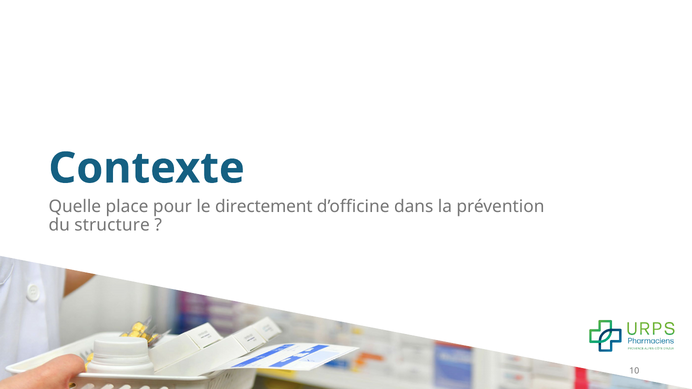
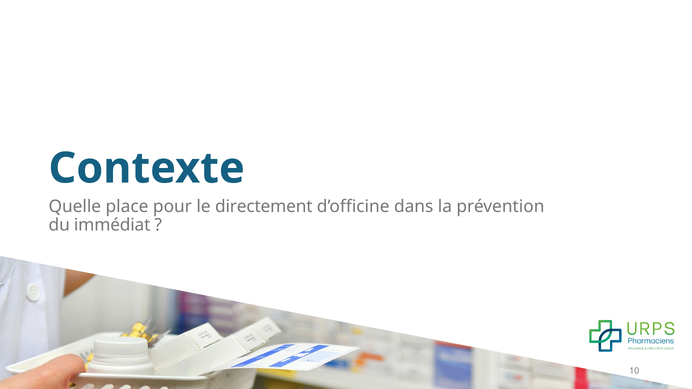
structure: structure -> immédiat
